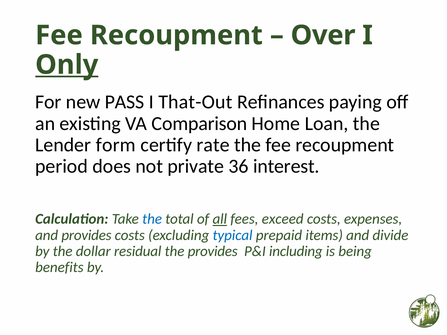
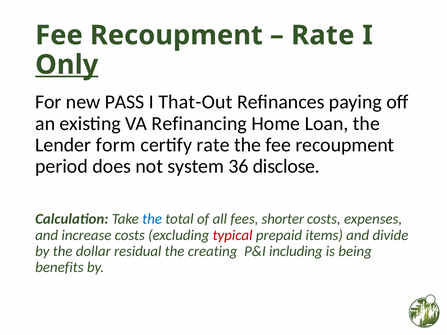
Over at (323, 35): Over -> Rate
Comparison: Comparison -> Refinancing
private: private -> system
interest: interest -> disclose
all underline: present -> none
exceed: exceed -> shorter
and provides: provides -> increase
typical colour: blue -> red
the provides: provides -> creating
